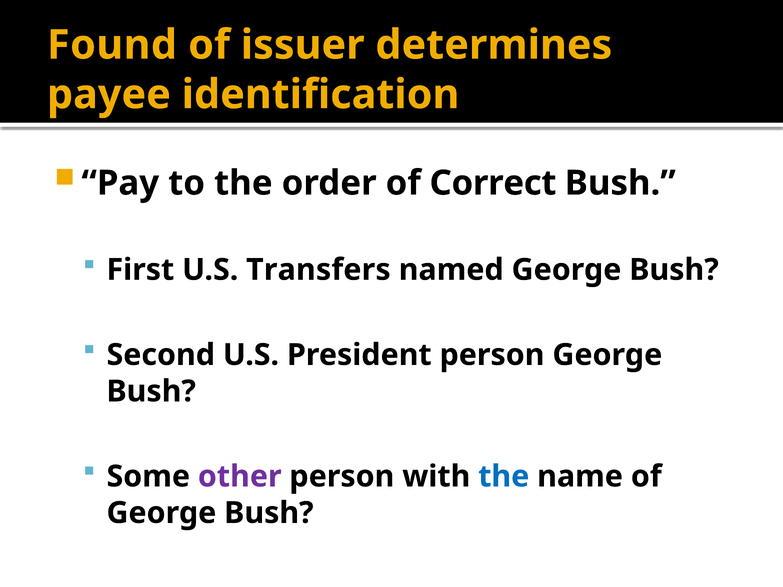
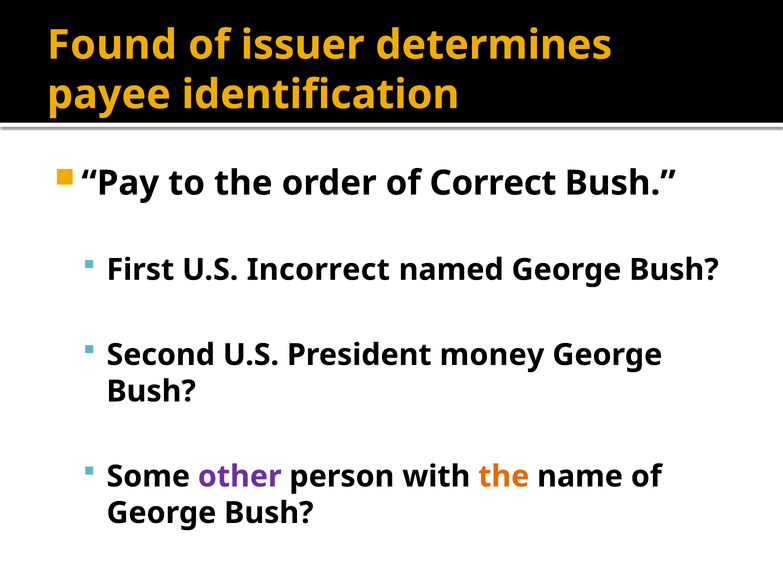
Transfers: Transfers -> Incorrect
President person: person -> money
the at (504, 477) colour: blue -> orange
